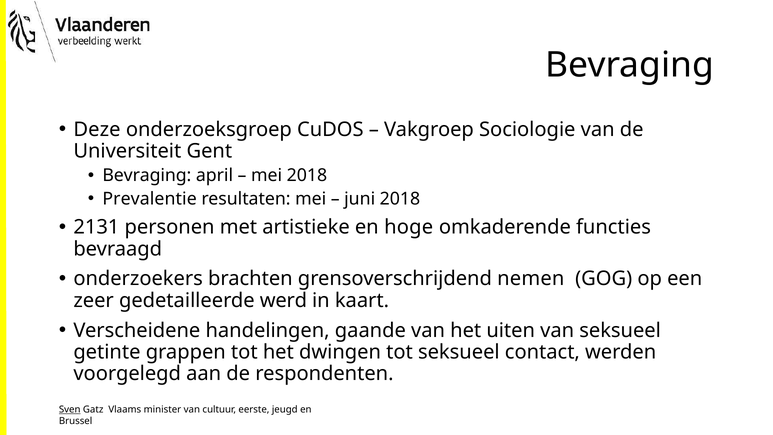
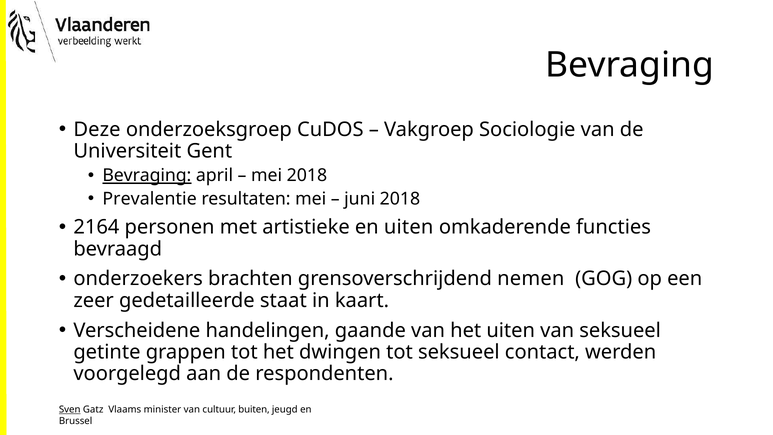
Bevraging at (147, 176) underline: none -> present
2131: 2131 -> 2164
en hoge: hoge -> uiten
werd: werd -> staat
eerste: eerste -> buiten
